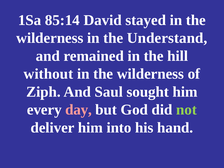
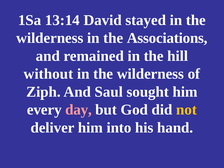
85:14: 85:14 -> 13:14
Understand: Understand -> Associations
not colour: light green -> yellow
